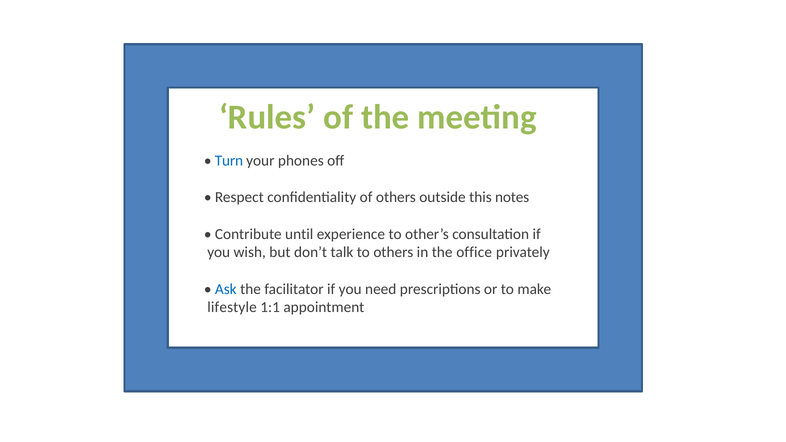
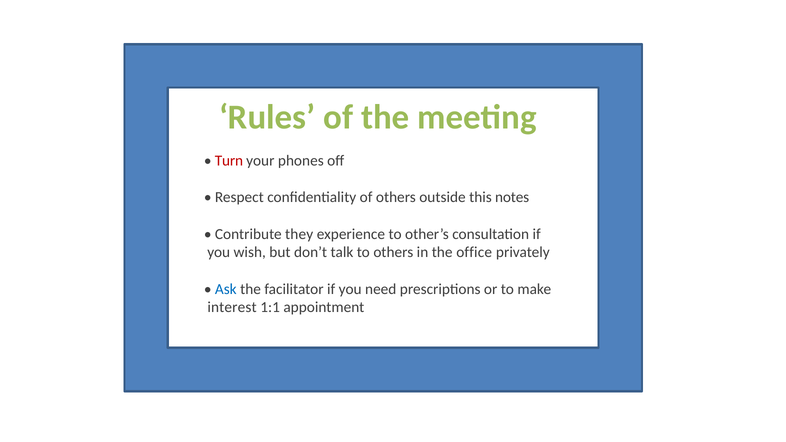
Turn colour: blue -> red
until: until -> they
lifestyle: lifestyle -> interest
